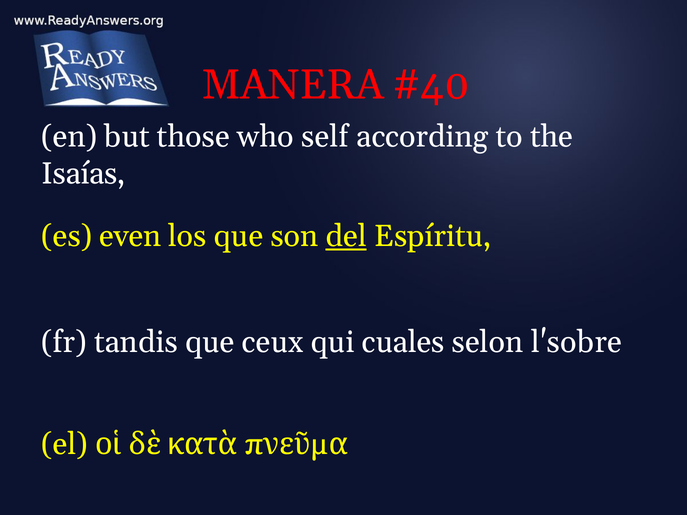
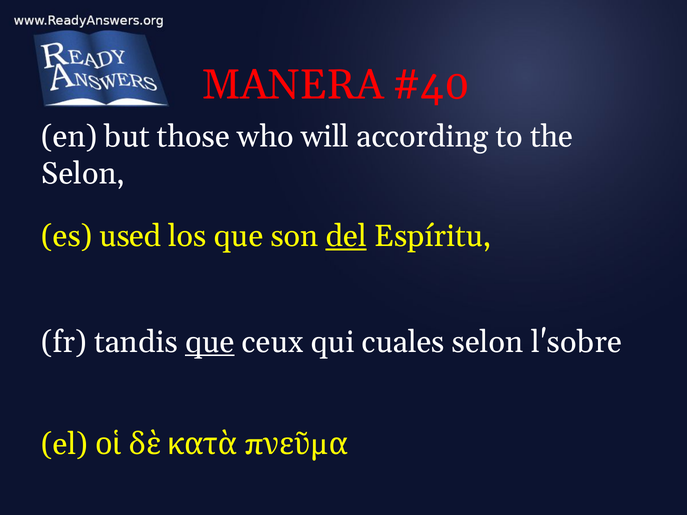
self: self -> will
Isaías at (83, 174): Isaías -> Selon
even: even -> used
que at (210, 342) underline: none -> present
